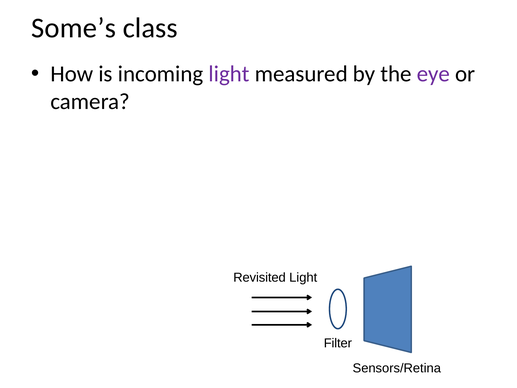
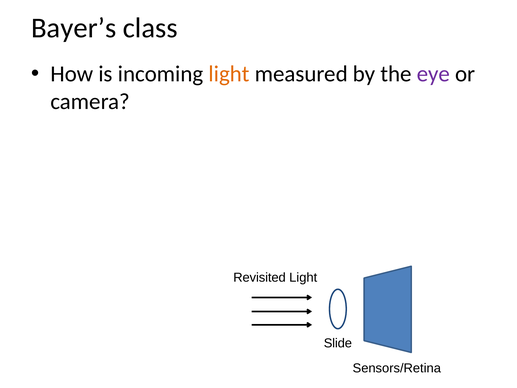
Some’s: Some’s -> Bayer’s
light at (229, 74) colour: purple -> orange
Filter: Filter -> Slide
